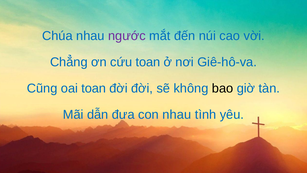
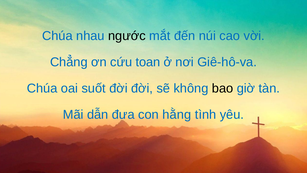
ngước colour: purple -> black
Cũng at (42, 88): Cũng -> Chúa
oai toan: toan -> suốt
con nhau: nhau -> hằng
